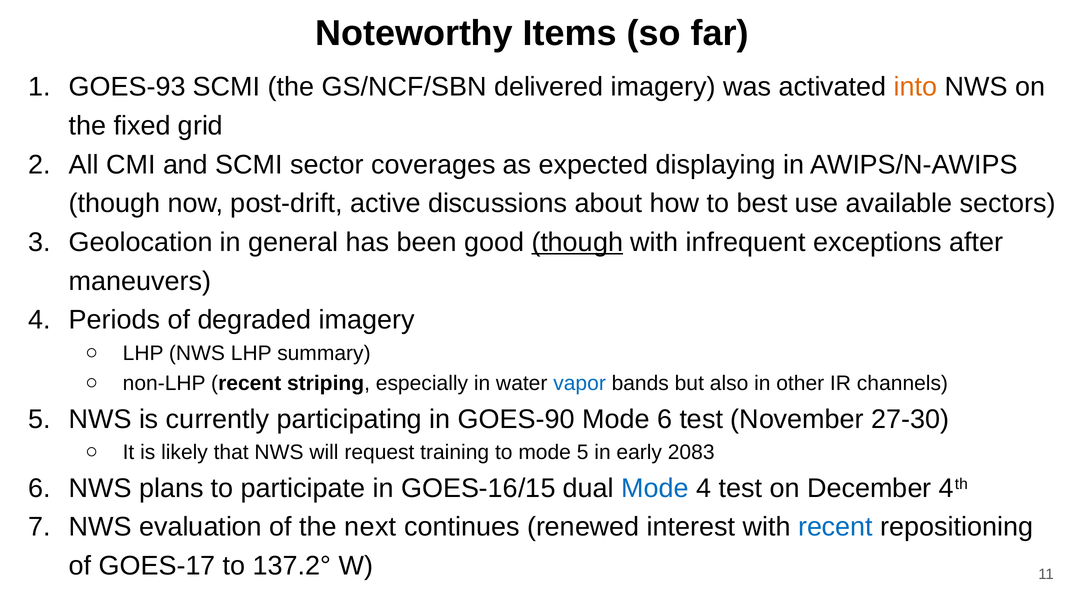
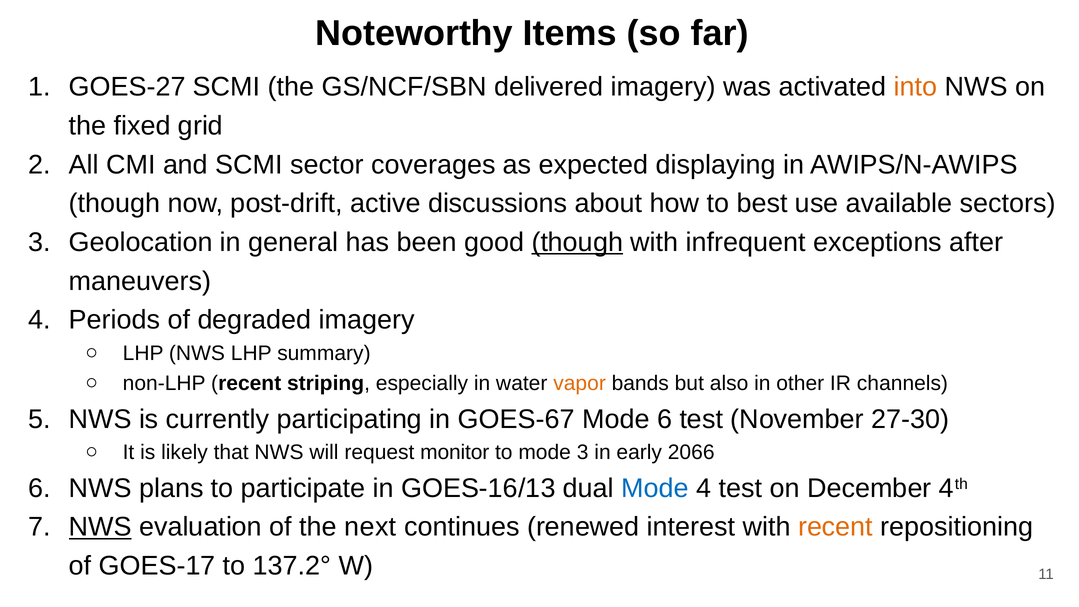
GOES-93: GOES-93 -> GOES-27
vapor colour: blue -> orange
GOES-90: GOES-90 -> GOES-67
training: training -> monitor
mode 5: 5 -> 3
2083: 2083 -> 2066
GOES-16/15: GOES-16/15 -> GOES-16/13
NWS at (100, 527) underline: none -> present
recent at (835, 527) colour: blue -> orange
